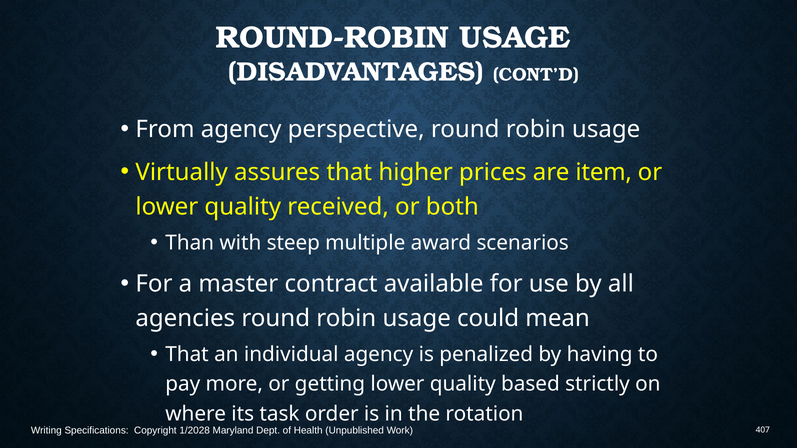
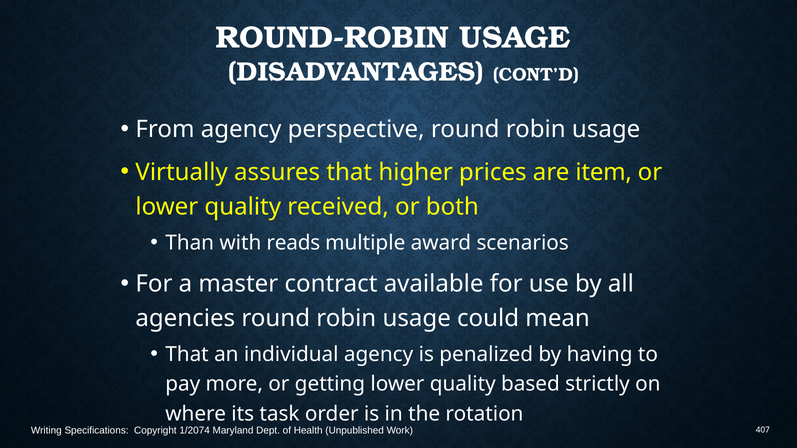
steep: steep -> reads
1/2028: 1/2028 -> 1/2074
